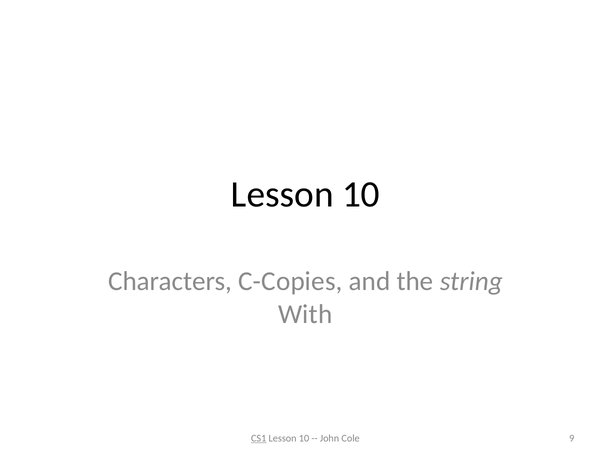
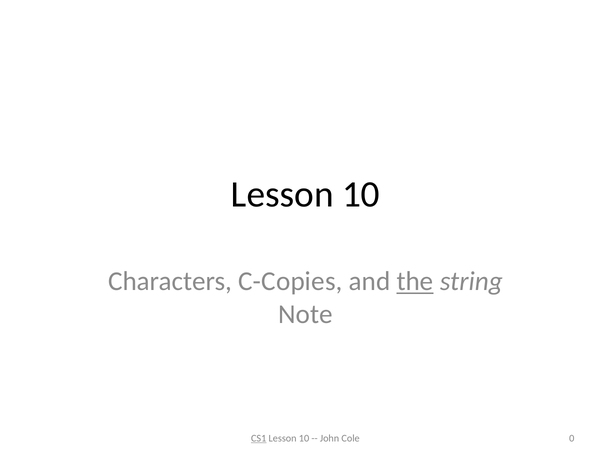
the underline: none -> present
With: With -> Note
9: 9 -> 0
